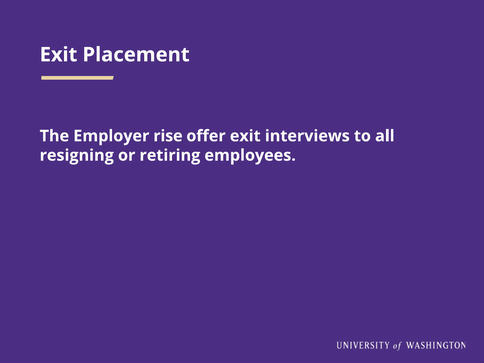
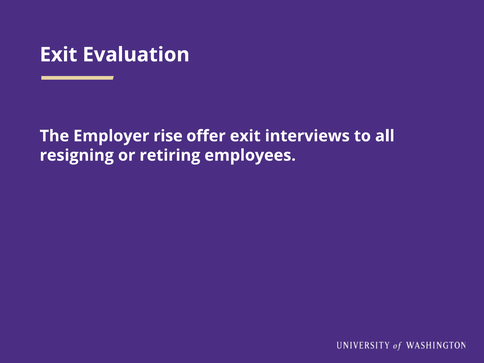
Placement: Placement -> Evaluation
